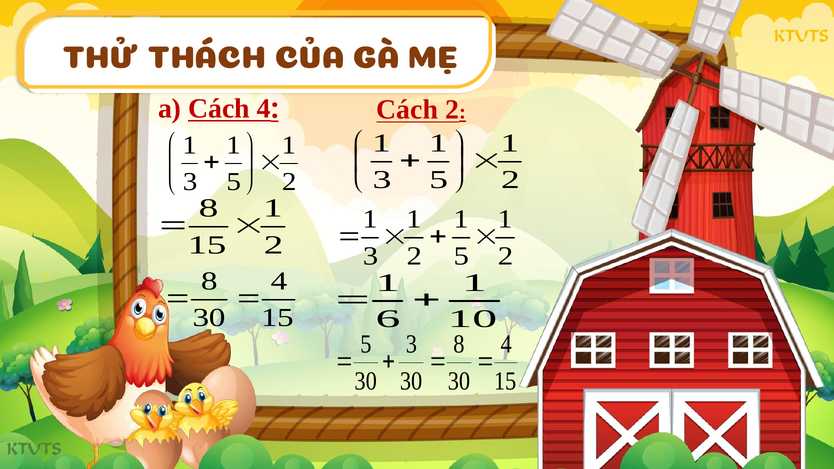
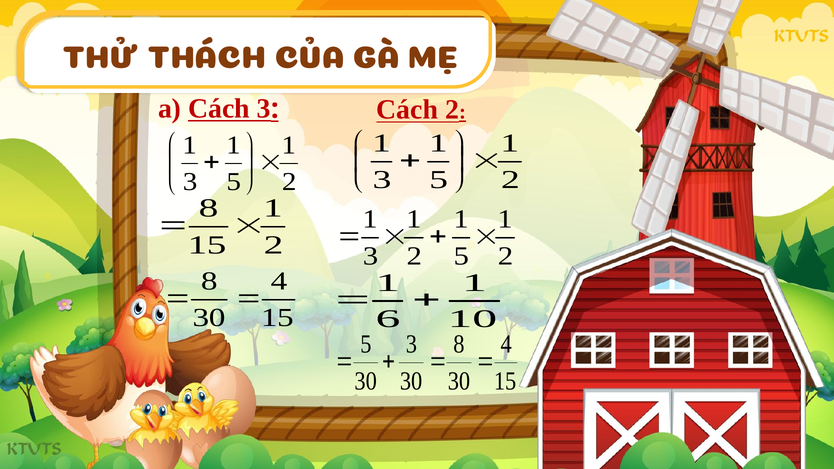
Cách 4: 4 -> 3
